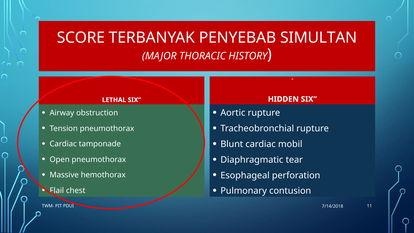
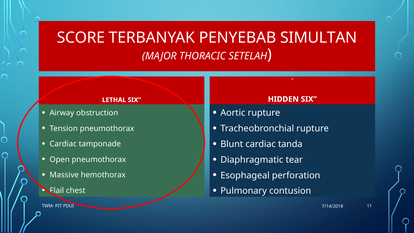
HISTORY: HISTORY -> SETELAH
mobil: mobil -> tanda
